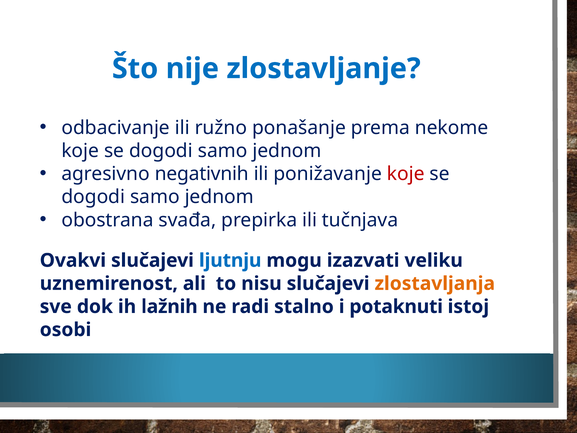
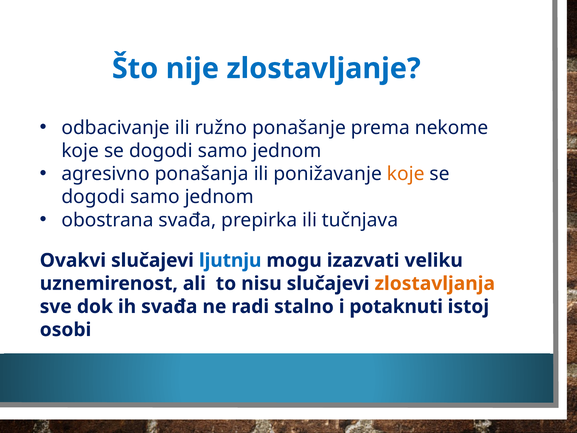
negativnih: negativnih -> ponašanja
koje at (406, 174) colour: red -> orange
ih lažnih: lažnih -> svađa
